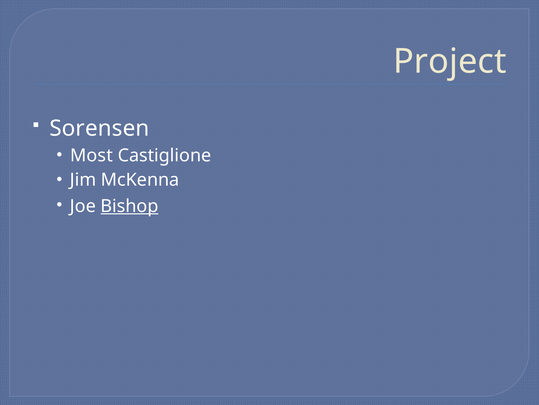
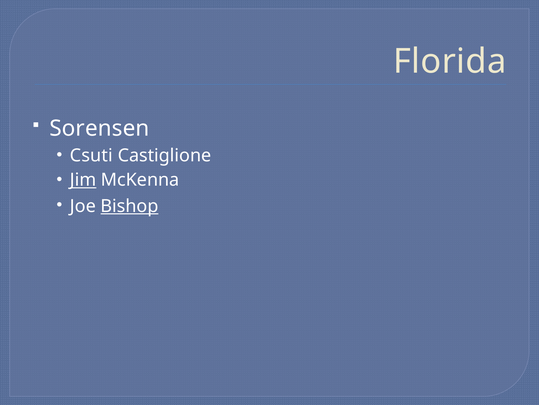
Project: Project -> Florida
Most: Most -> Csuti
Jim underline: none -> present
